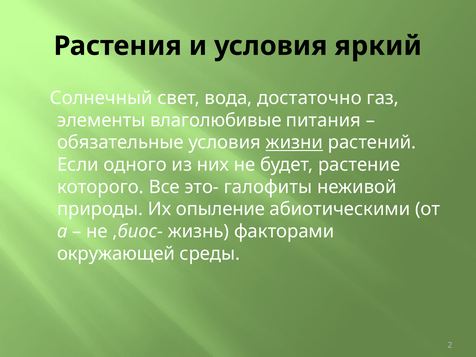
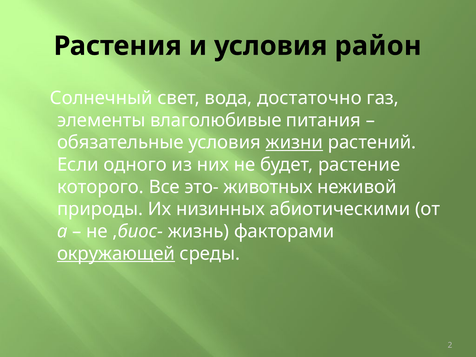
яркий: яркий -> район
галофиты: галофиты -> животных
опыление: опыление -> низинных
окружающей underline: none -> present
